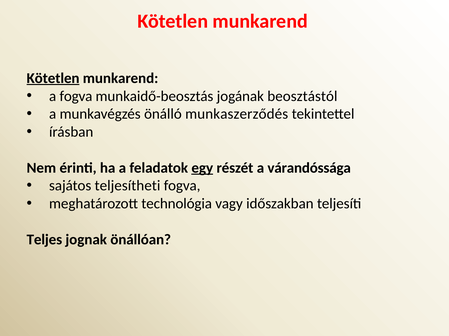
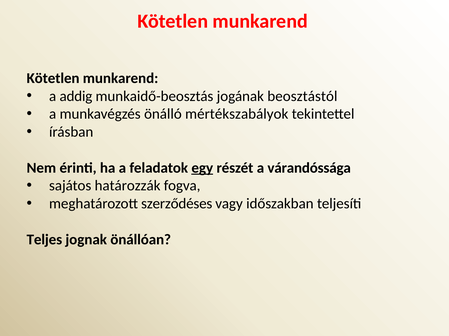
Kötetlen at (53, 78) underline: present -> none
a fogva: fogva -> addig
munkaszerződés: munkaszerződés -> mértékszabályok
teljesítheti: teljesítheti -> határozzák
technológia: technológia -> szerződéses
